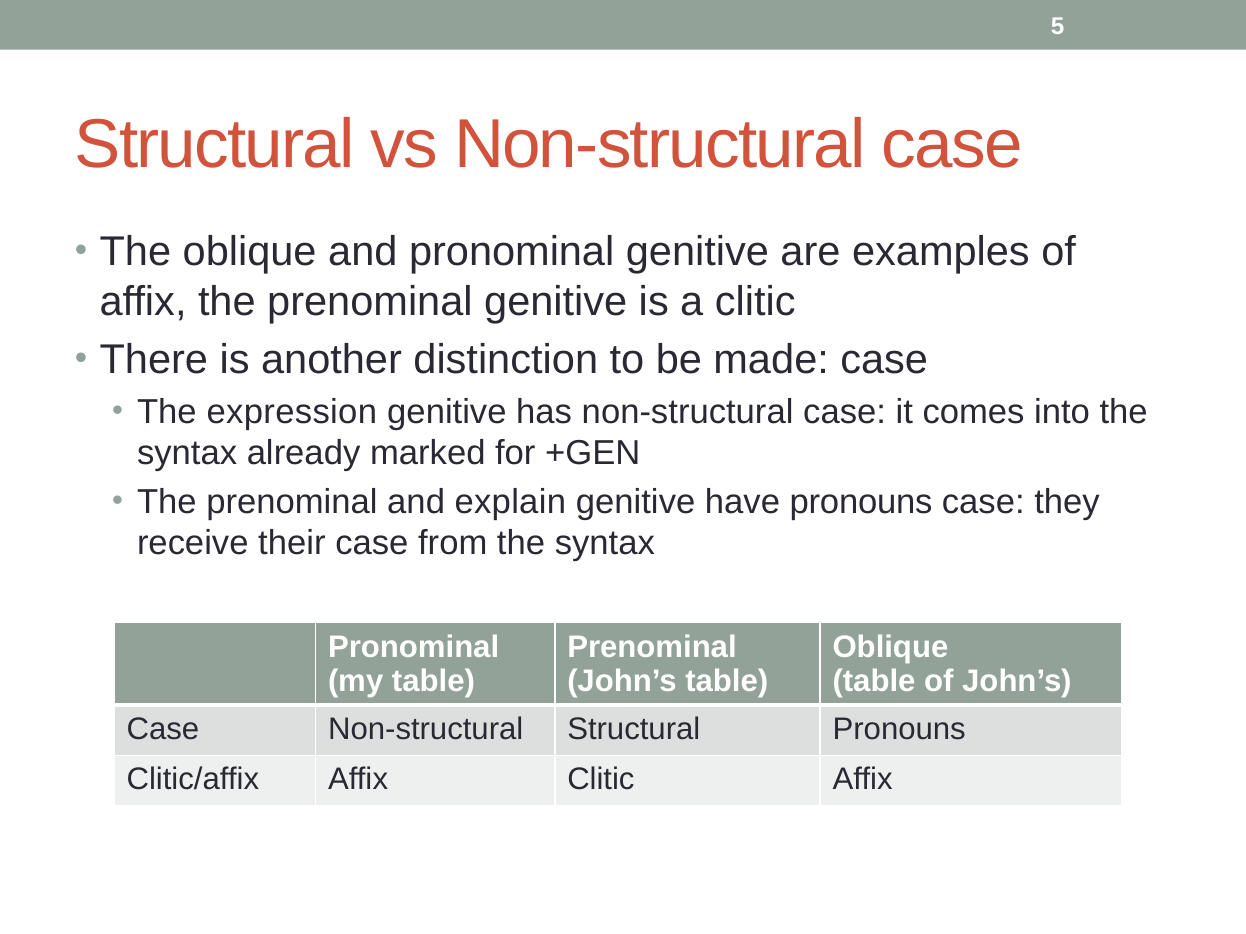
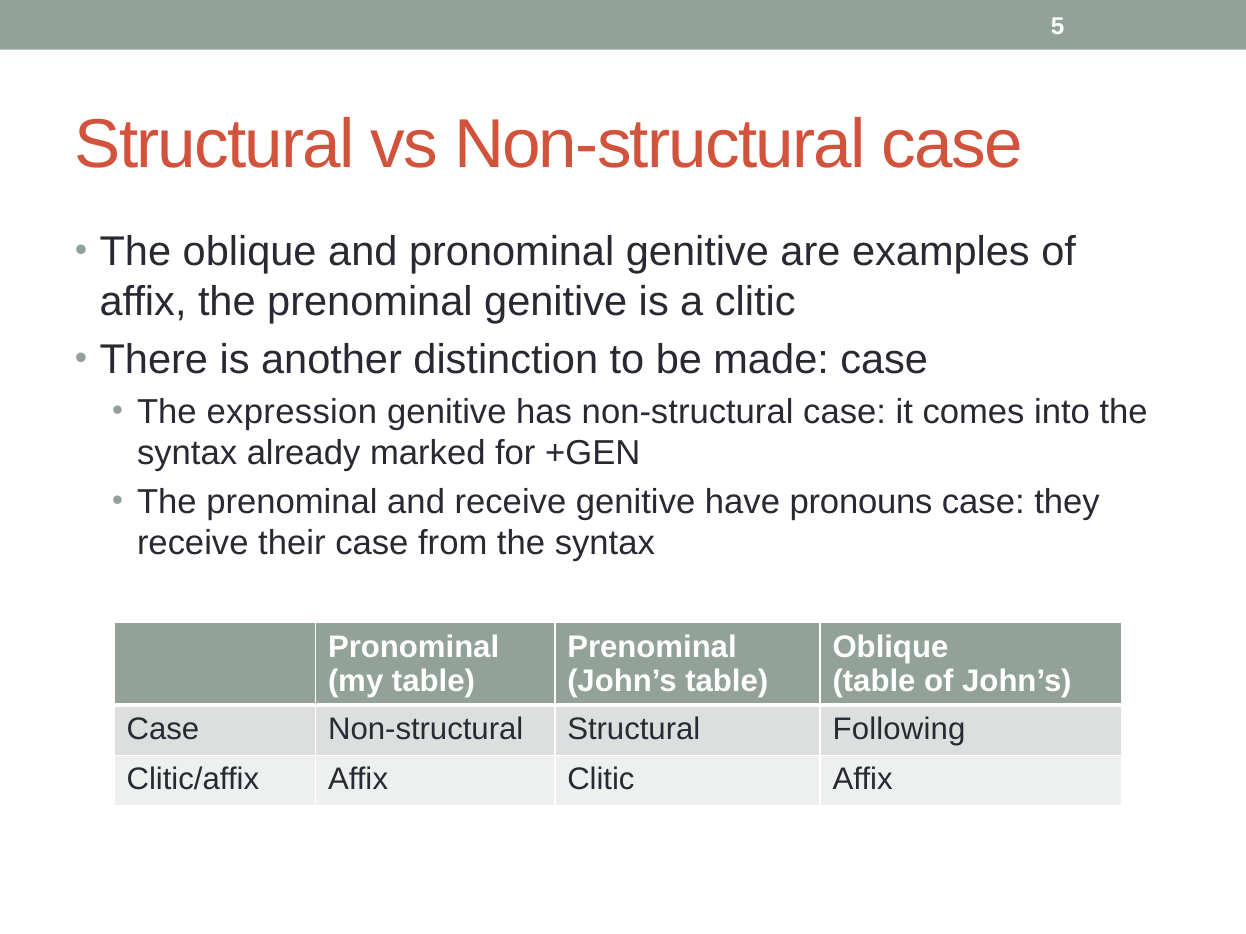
and explain: explain -> receive
Structural Pronouns: Pronouns -> Following
